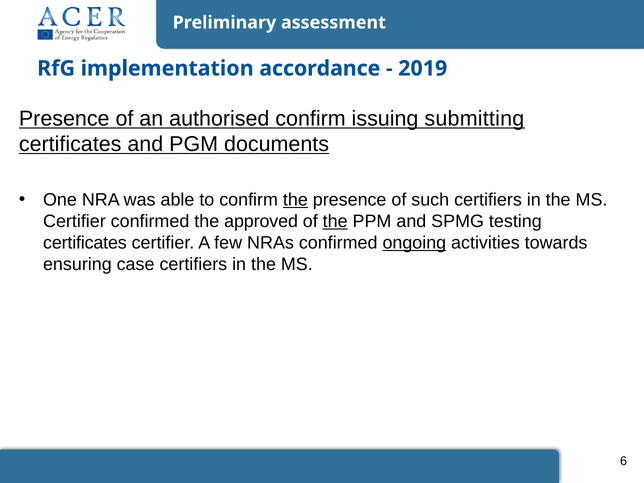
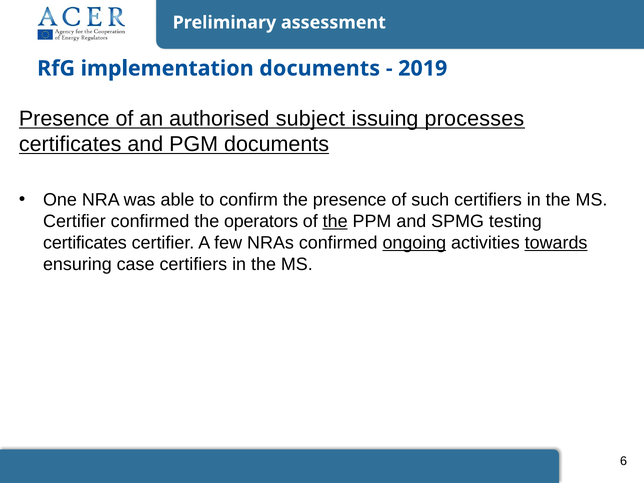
implementation accordance: accordance -> documents
authorised confirm: confirm -> subject
submitting: submitting -> processes
the at (295, 200) underline: present -> none
approved: approved -> operators
towards underline: none -> present
